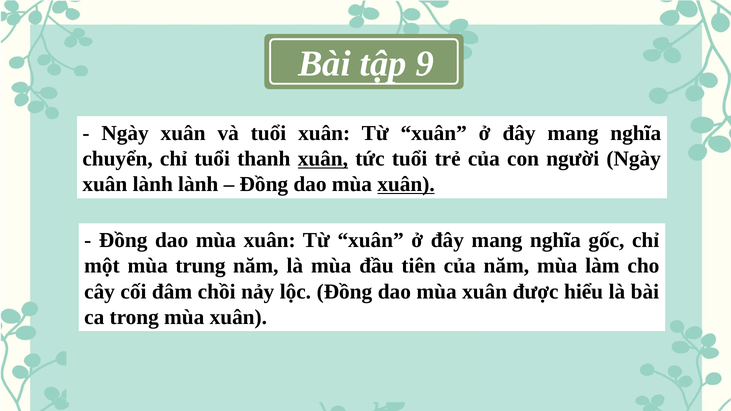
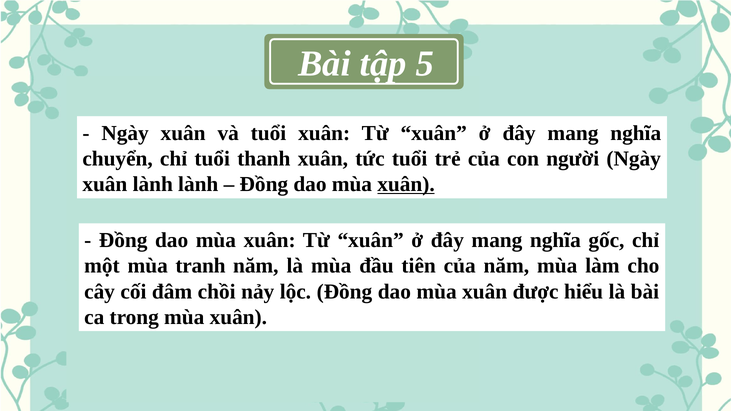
9: 9 -> 5
xuân at (323, 159) underline: present -> none
trung: trung -> tranh
